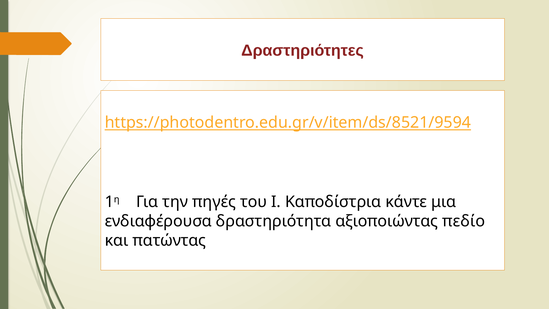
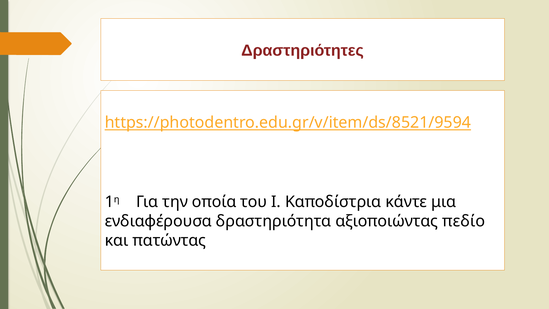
πηγές: πηγές -> οποία
